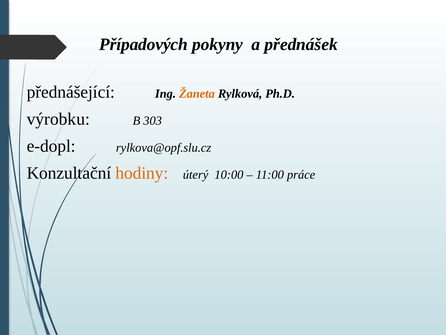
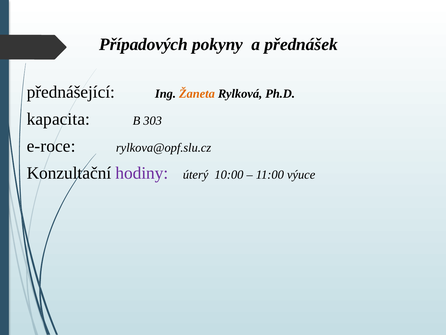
výrobku: výrobku -> kapacita
e-dopl: e-dopl -> e-roce
hodiny colour: orange -> purple
práce: práce -> výuce
